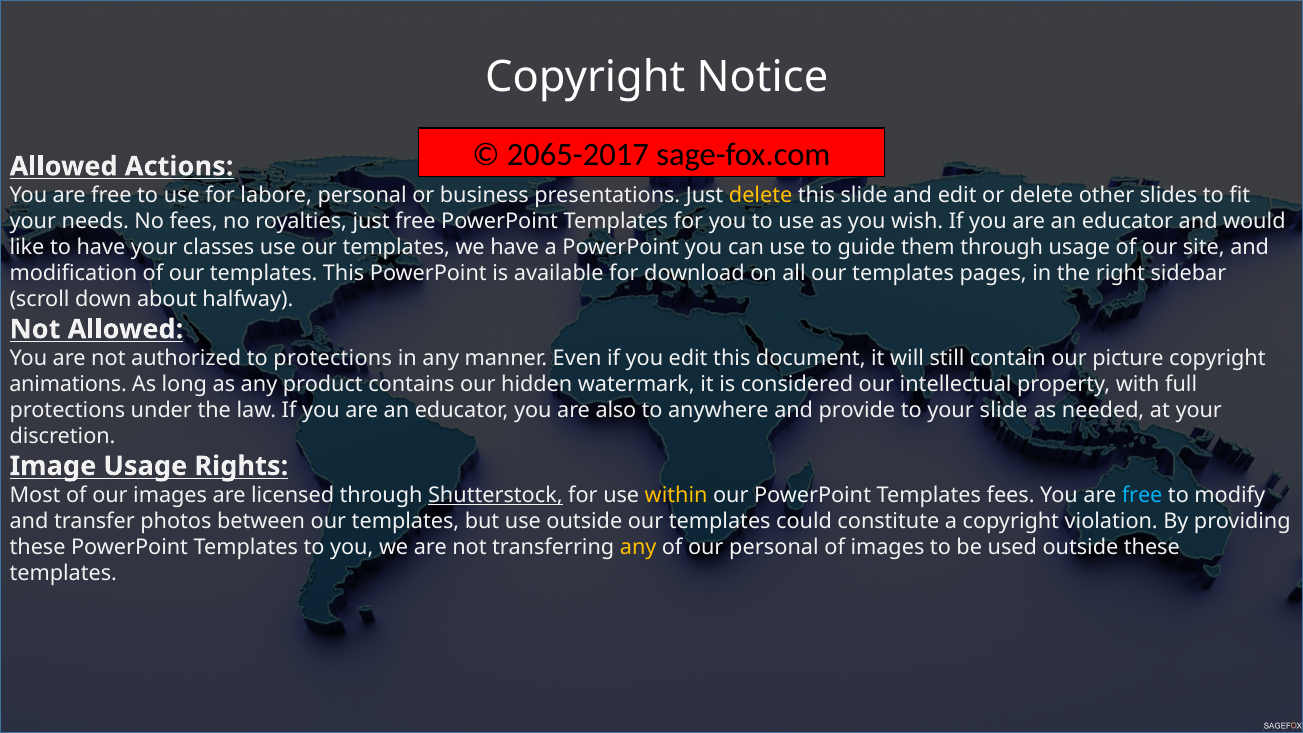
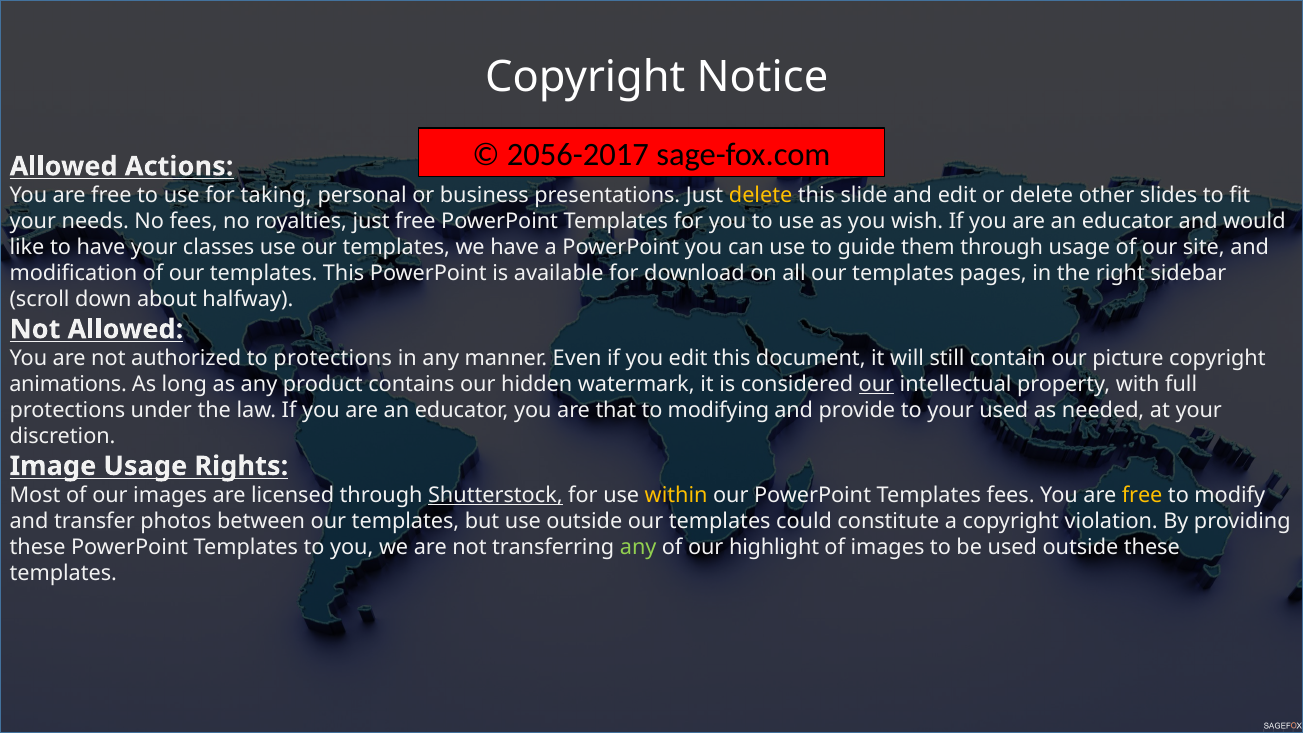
2065-2017: 2065-2017 -> 2056-2017
labore: labore -> taking
our at (876, 384) underline: none -> present
also: also -> that
anywhere: anywhere -> modifying
your slide: slide -> used
free at (1142, 495) colour: light blue -> yellow
any at (638, 547) colour: yellow -> light green
our personal: personal -> highlight
